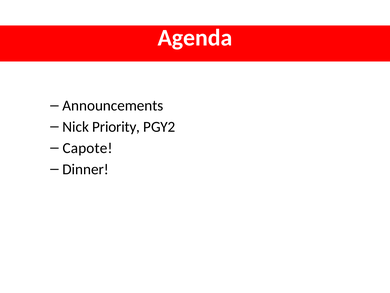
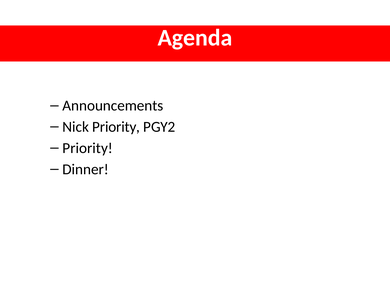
Capote at (88, 148): Capote -> Priority
